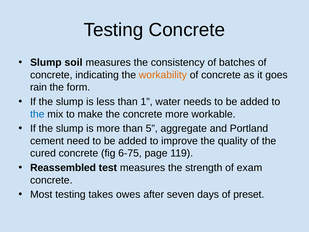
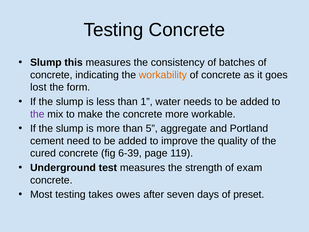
soil: soil -> this
rain: rain -> lost
the at (37, 114) colour: blue -> purple
6-75: 6-75 -> 6-39
Reassembled: Reassembled -> Underground
